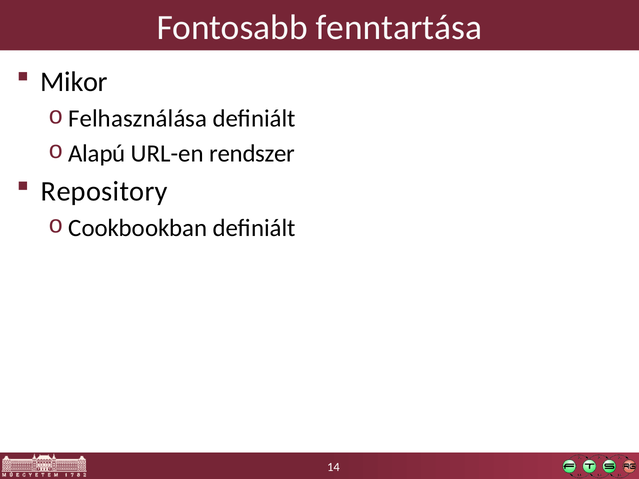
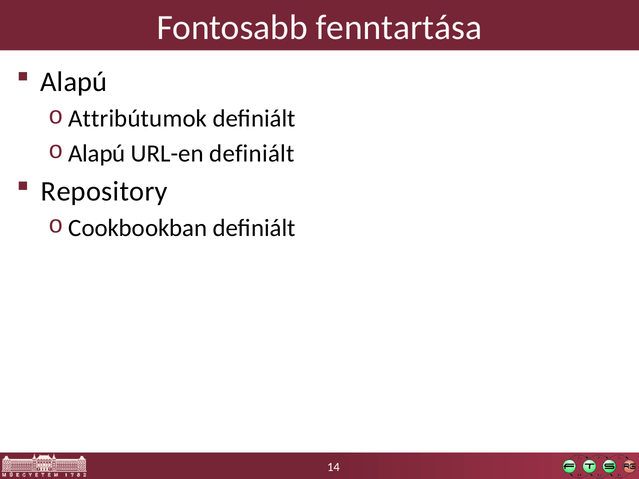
Mikor at (74, 82): Mikor -> Alapú
Felhasználása: Felhasználása -> Attribútumok
URL-en rendszer: rendszer -> definiált
